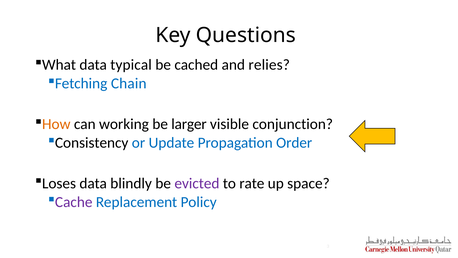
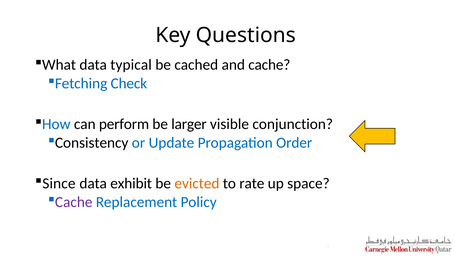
and relies: relies -> cache
Chain: Chain -> Check
How colour: orange -> blue
working: working -> perform
Loses: Loses -> Since
blindly: blindly -> exhibit
evicted colour: purple -> orange
